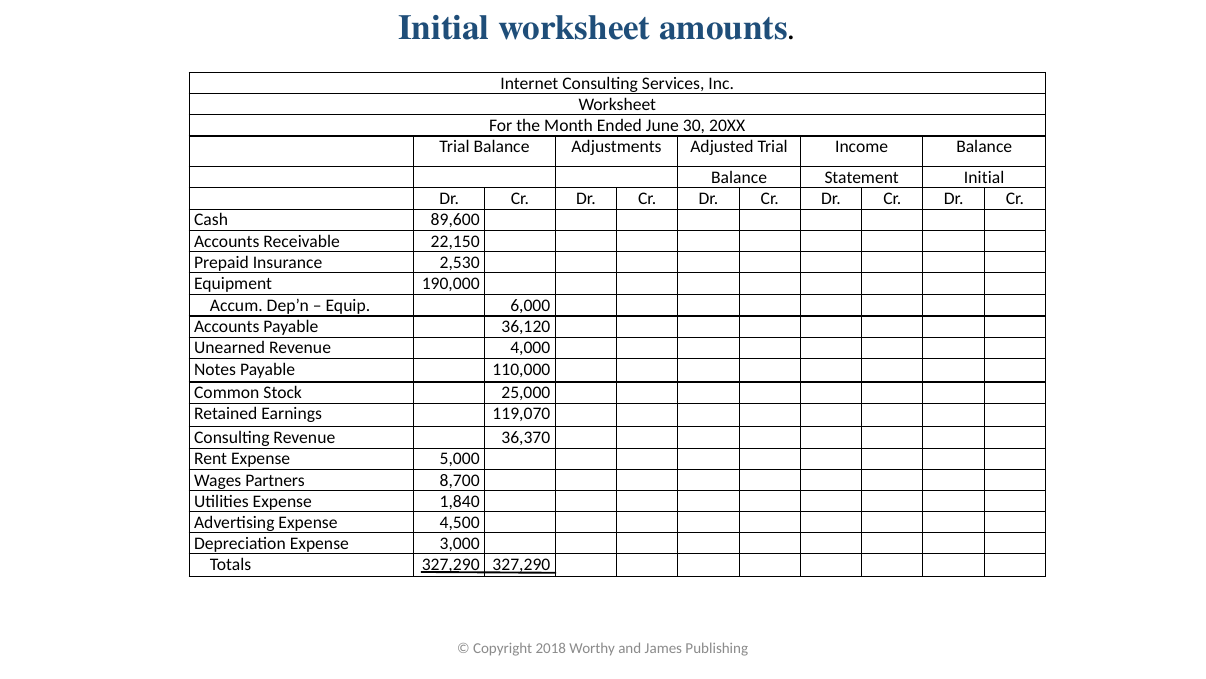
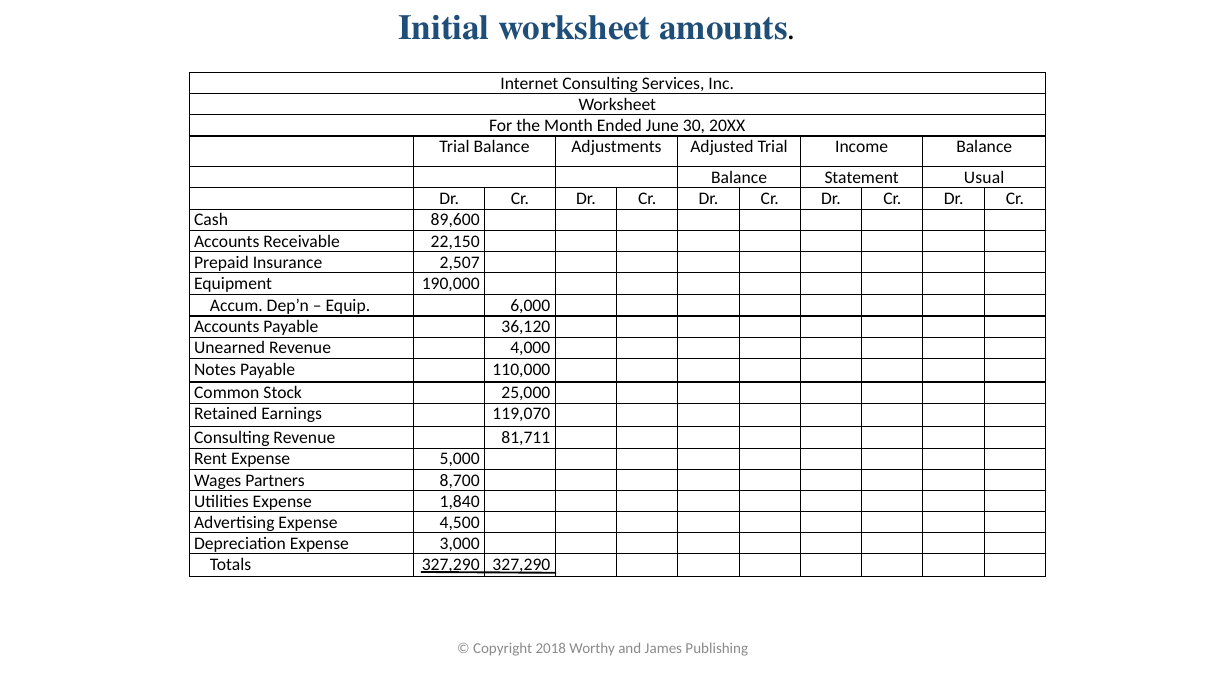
Statement Initial: Initial -> Usual
2,530: 2,530 -> 2,507
36,370: 36,370 -> 81,711
